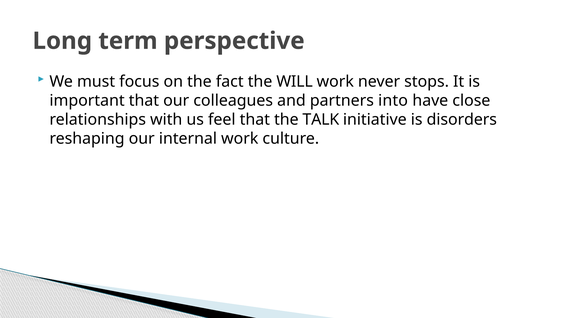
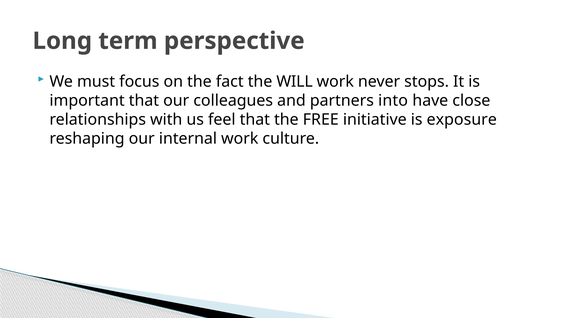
TALK: TALK -> FREE
disorders: disorders -> exposure
